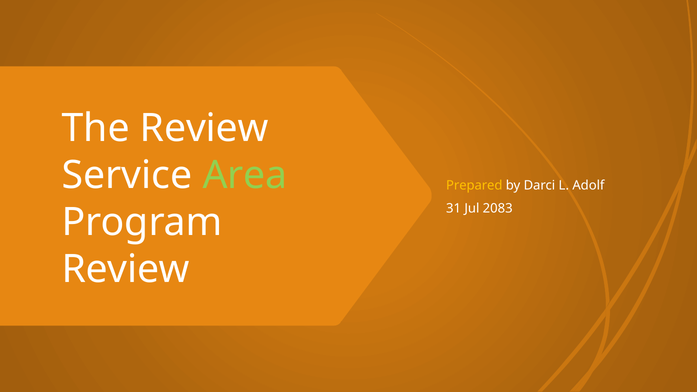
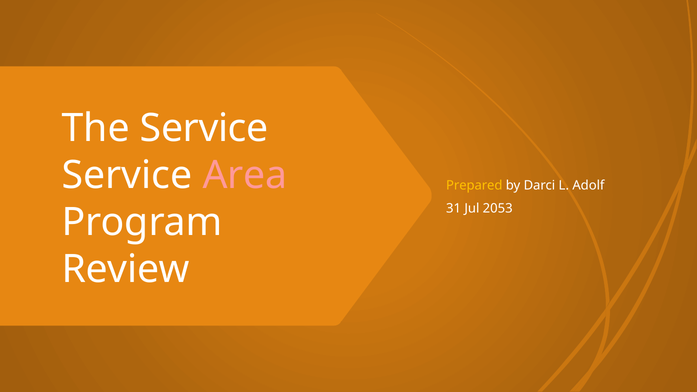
The Review: Review -> Service
Area colour: light green -> pink
2083: 2083 -> 2053
